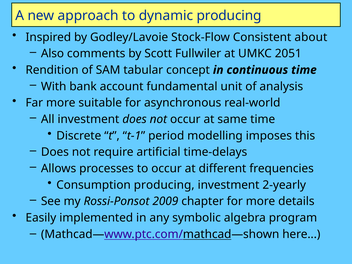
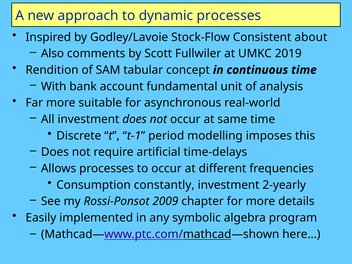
dynamic producing: producing -> processes
2051: 2051 -> 2019
Consumption producing: producing -> constantly
